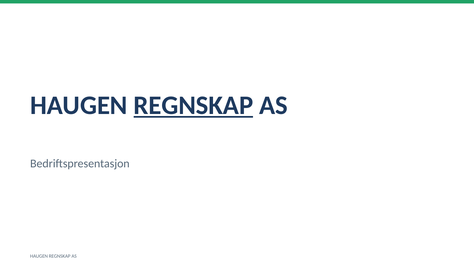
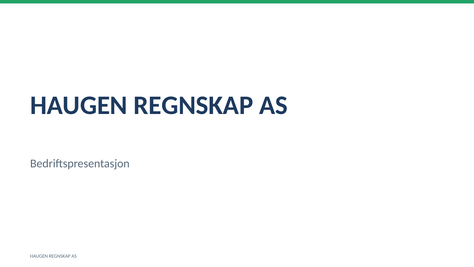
REGNSKAP at (193, 105) underline: present -> none
